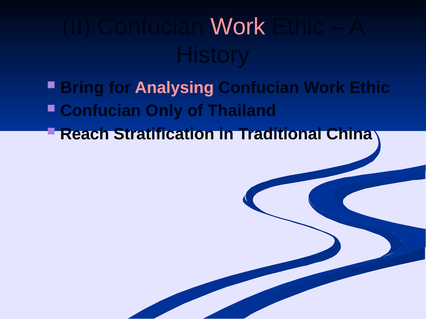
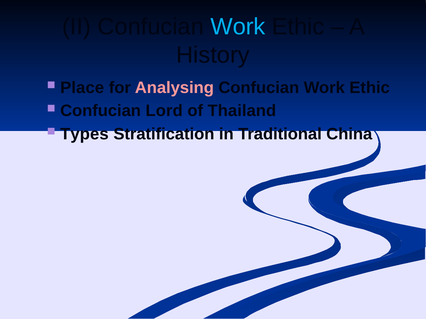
Work at (238, 27) colour: pink -> light blue
Bring: Bring -> Place
Only: Only -> Lord
Reach: Reach -> Types
